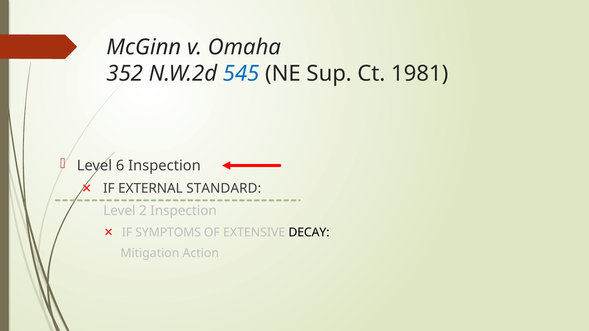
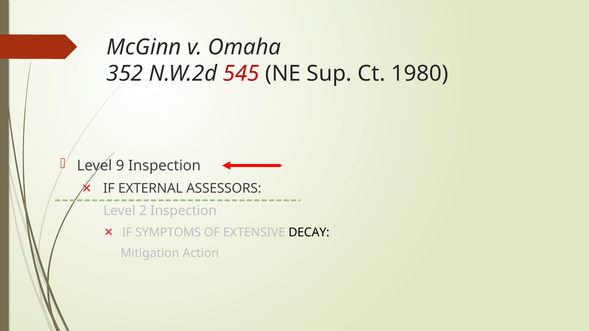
545 colour: blue -> red
1981: 1981 -> 1980
6: 6 -> 9
STANDARD: STANDARD -> ASSESSORS
